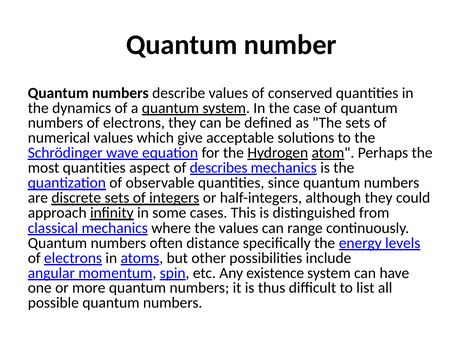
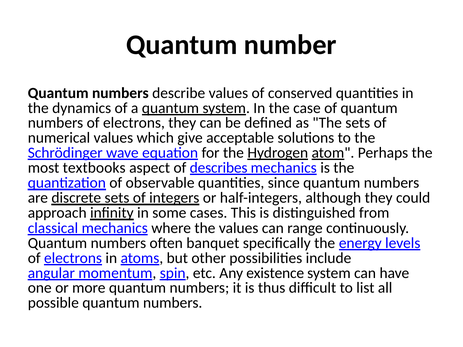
most quantities: quantities -> textbooks
distance: distance -> banquet
